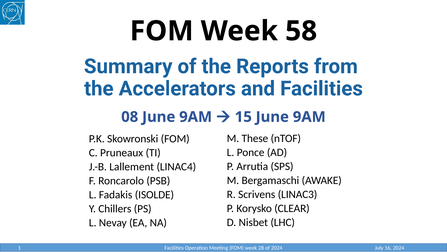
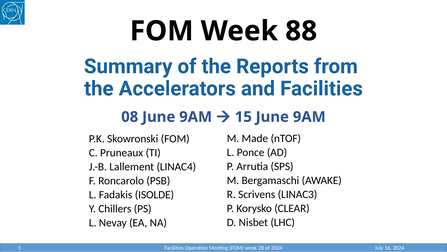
58: 58 -> 88
These: These -> Made
